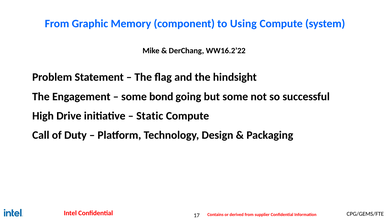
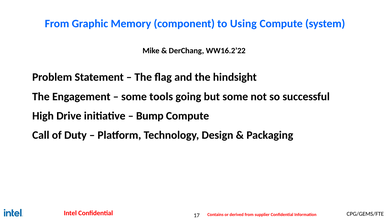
bond: bond -> tools
Static: Static -> Bump
